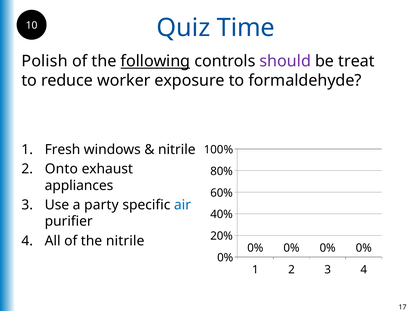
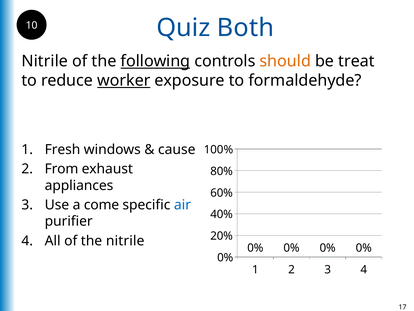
Time: Time -> Both
Polish at (45, 61): Polish -> Nitrile
should colour: purple -> orange
worker underline: none -> present
nitrile at (177, 149): nitrile -> cause
Onto: Onto -> From
party: party -> come
